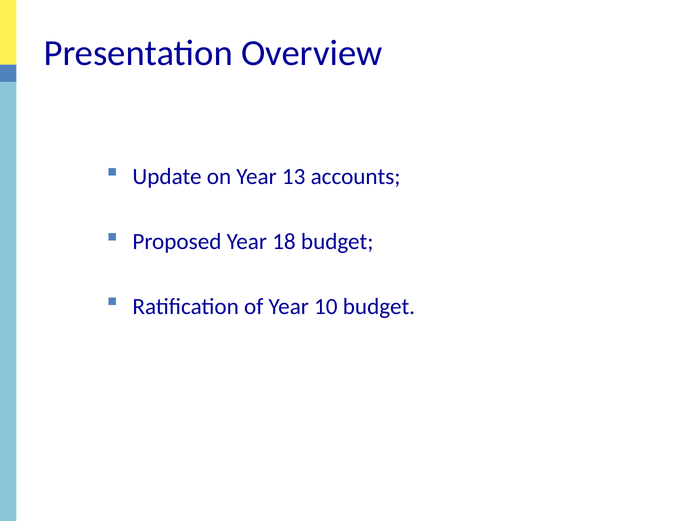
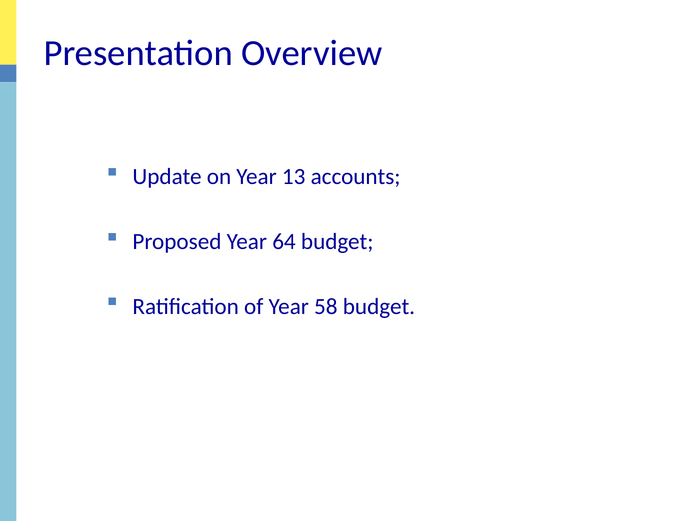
18: 18 -> 64
10: 10 -> 58
